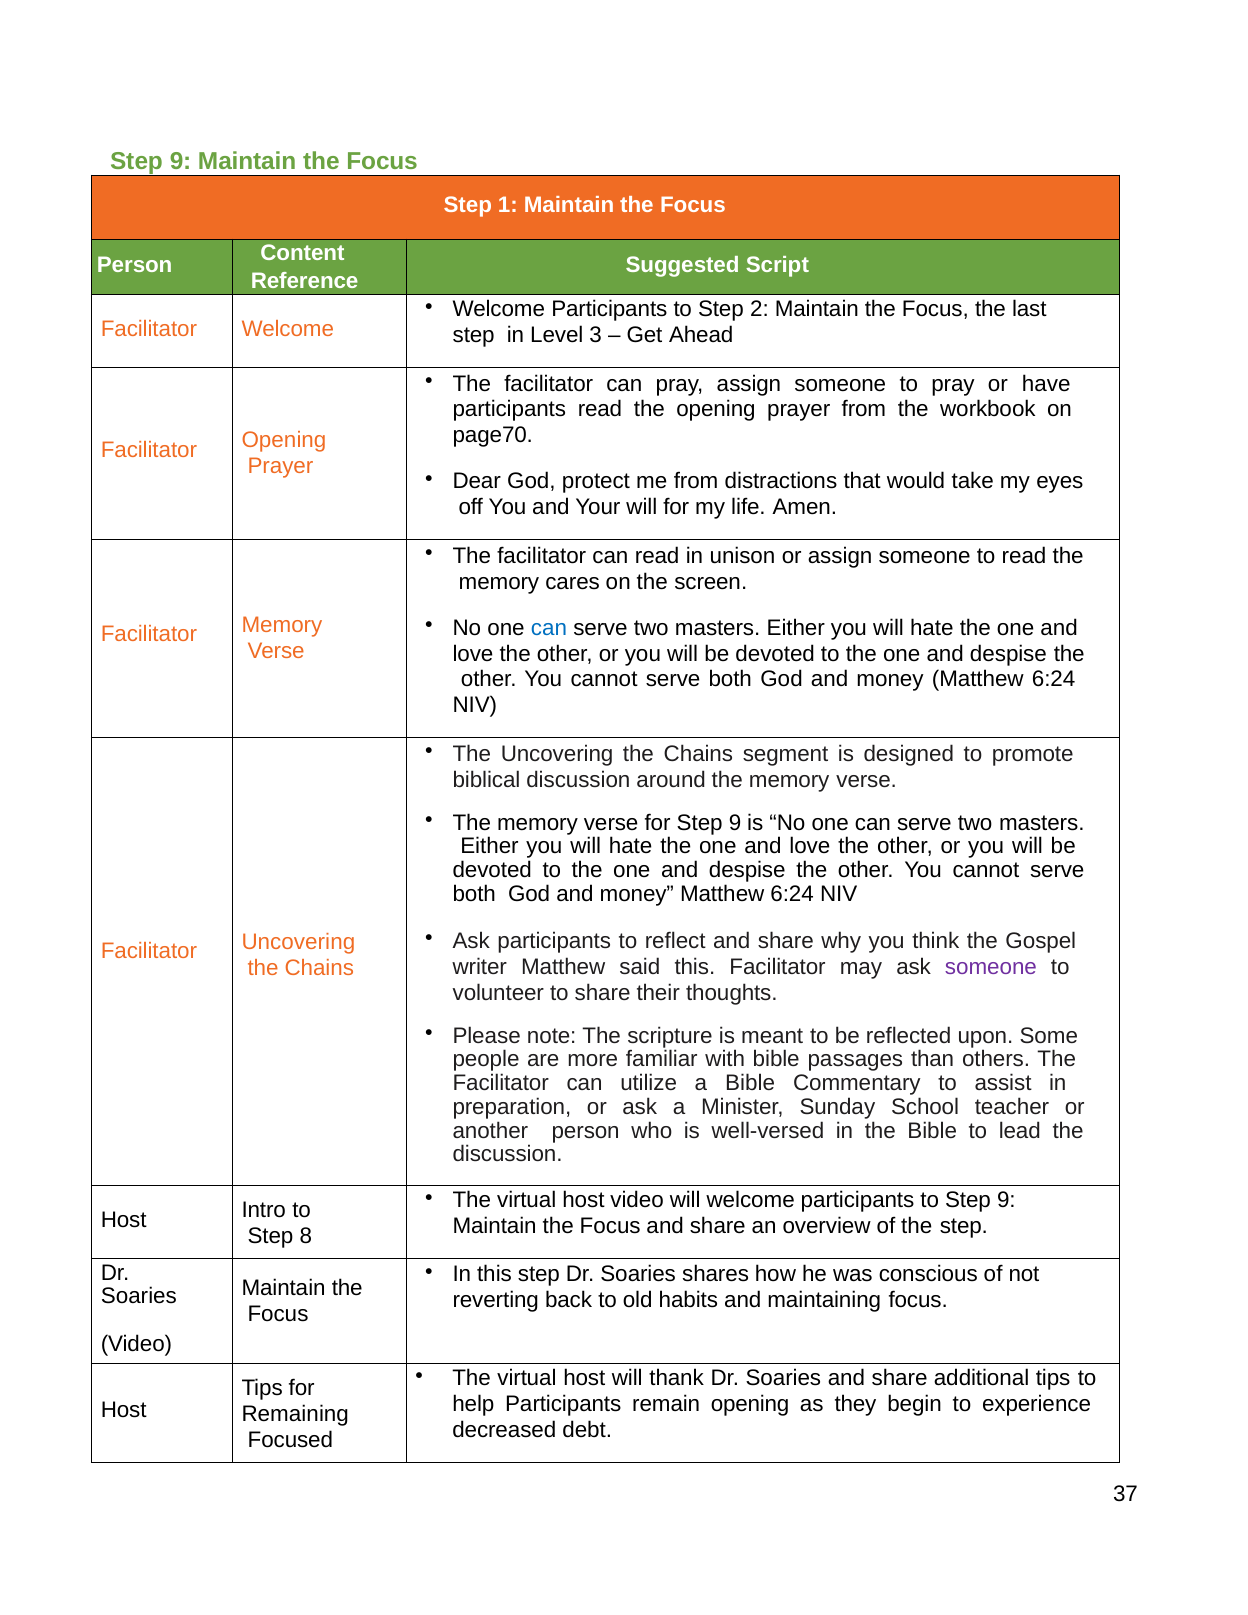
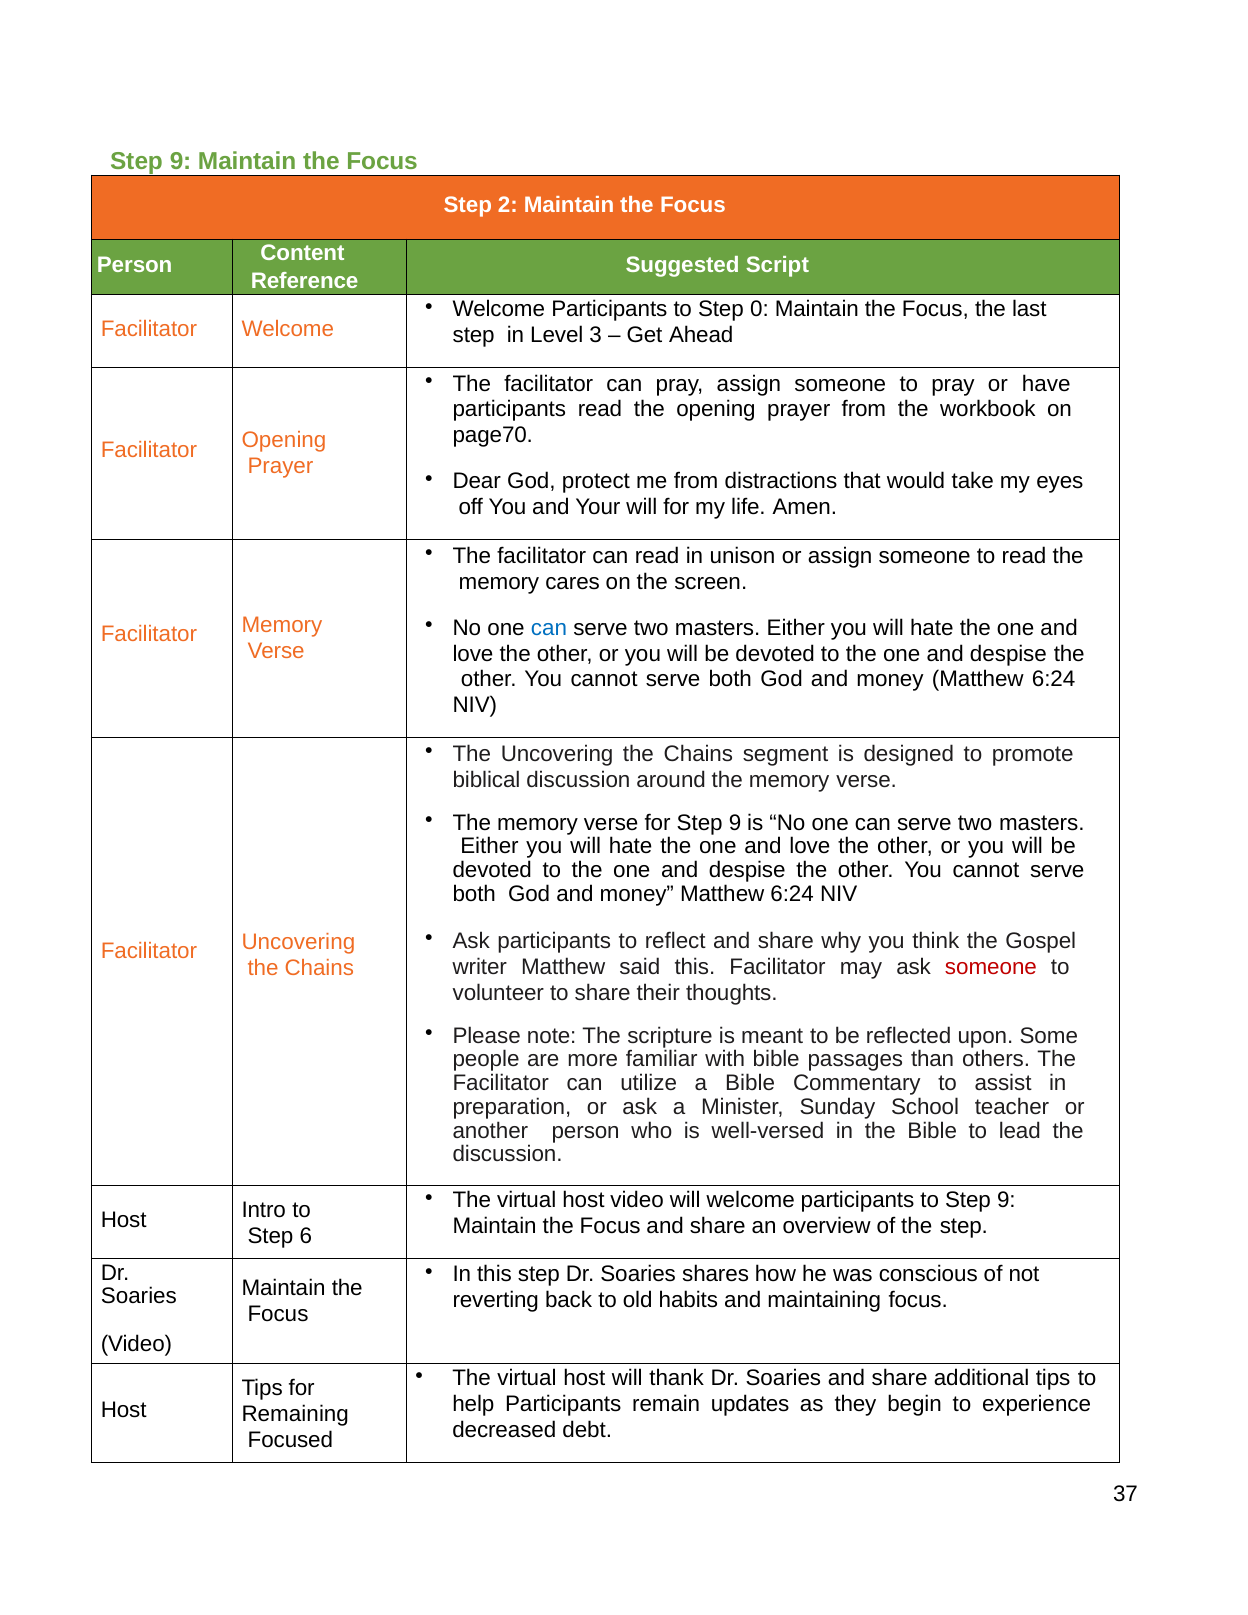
1: 1 -> 2
2: 2 -> 0
someone at (991, 967) colour: purple -> red
8: 8 -> 6
remain opening: opening -> updates
